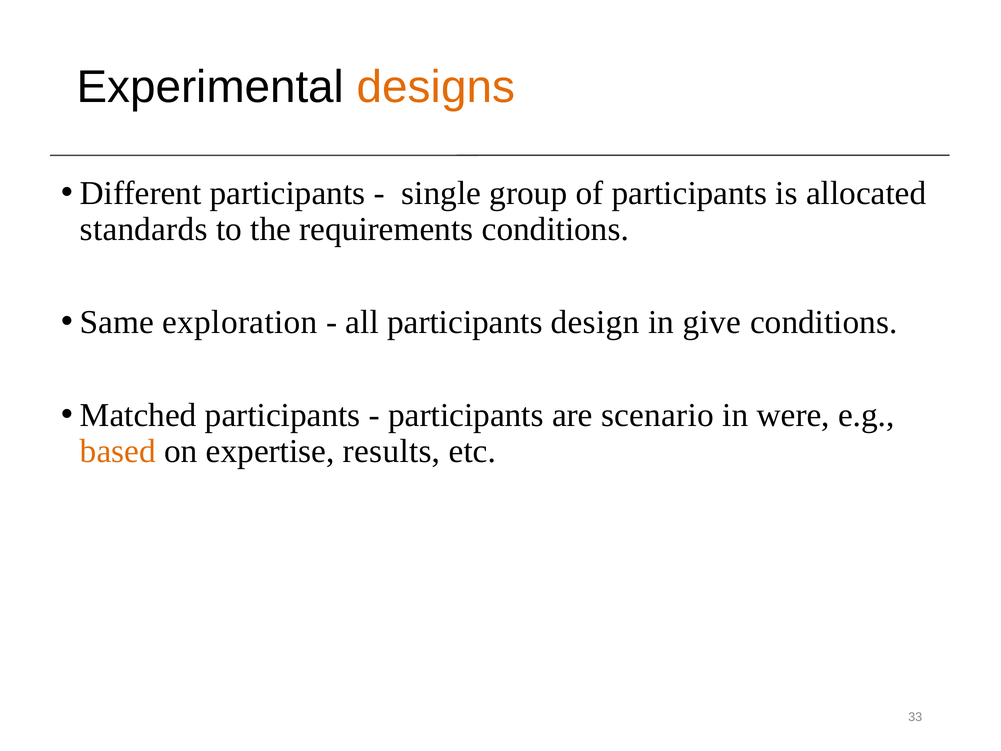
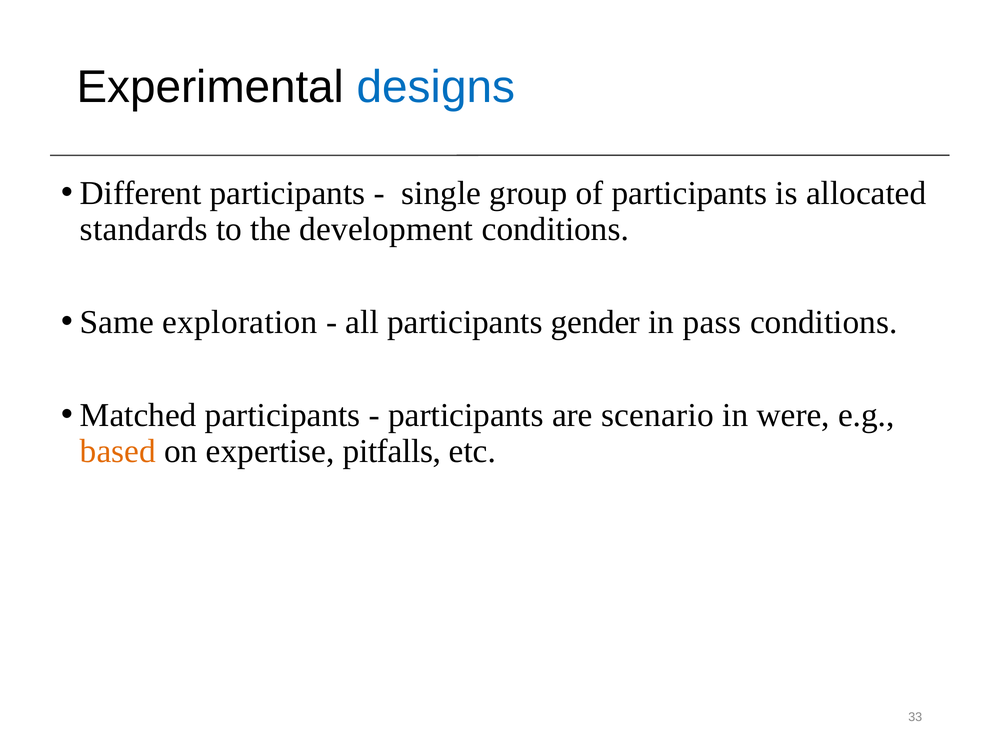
designs colour: orange -> blue
requirements: requirements -> development
design: design -> gender
give: give -> pass
results: results -> pitfalls
